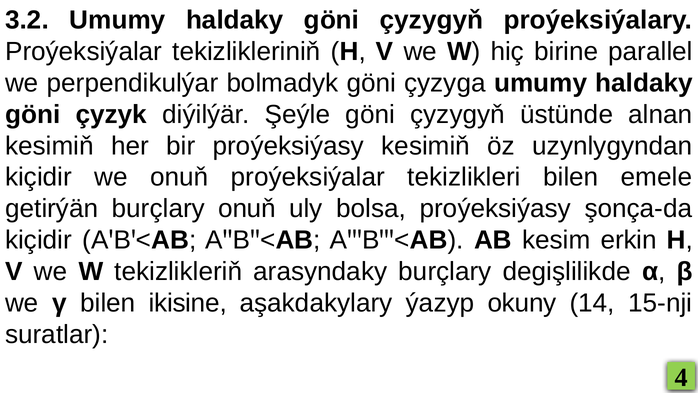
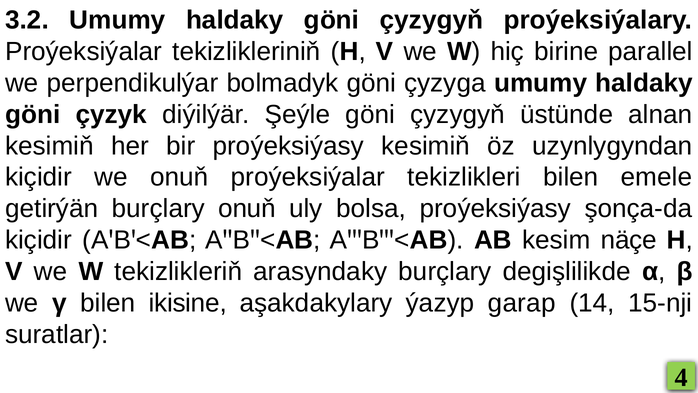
erkin: erkin -> näçe
okuny: okuny -> garap
